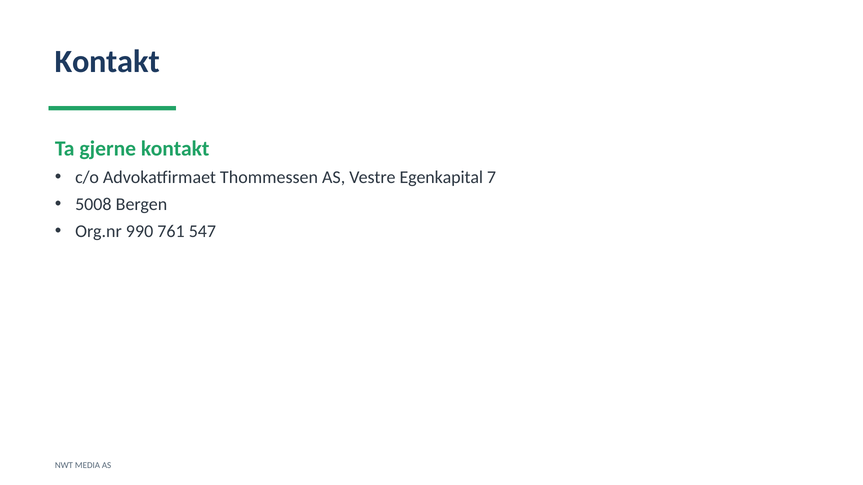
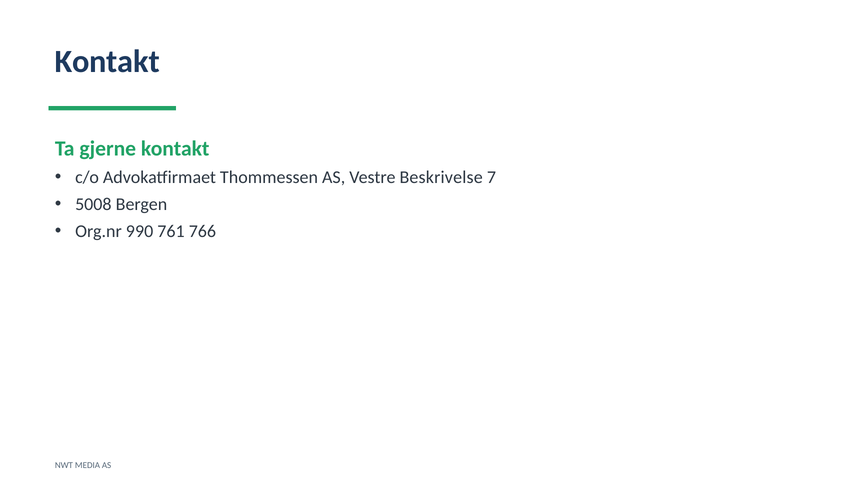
Egenkapital: Egenkapital -> Beskrivelse
547: 547 -> 766
